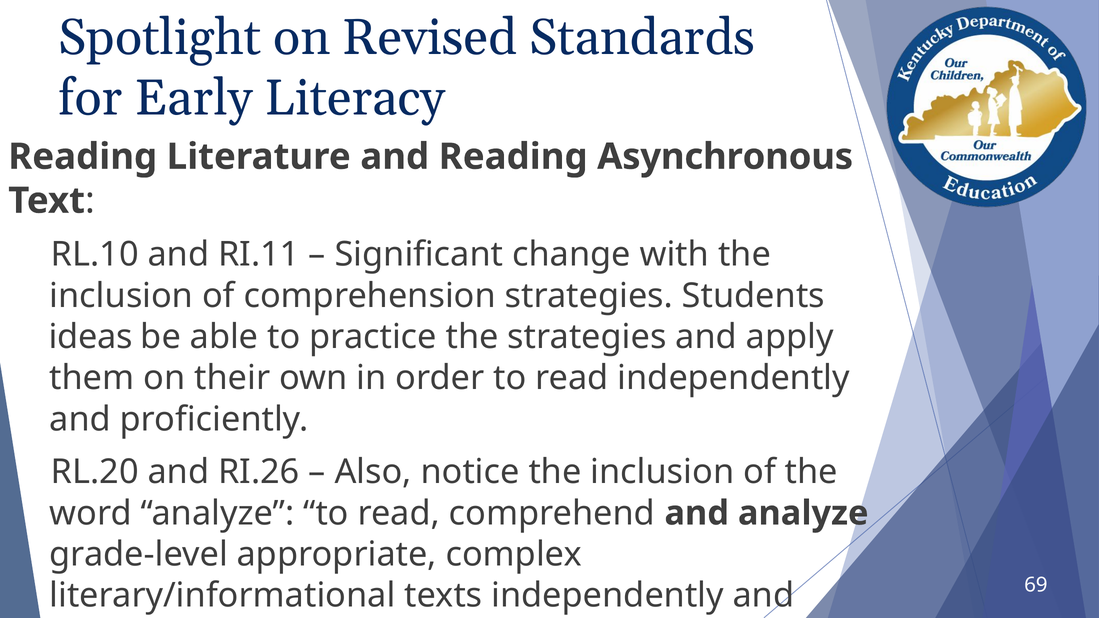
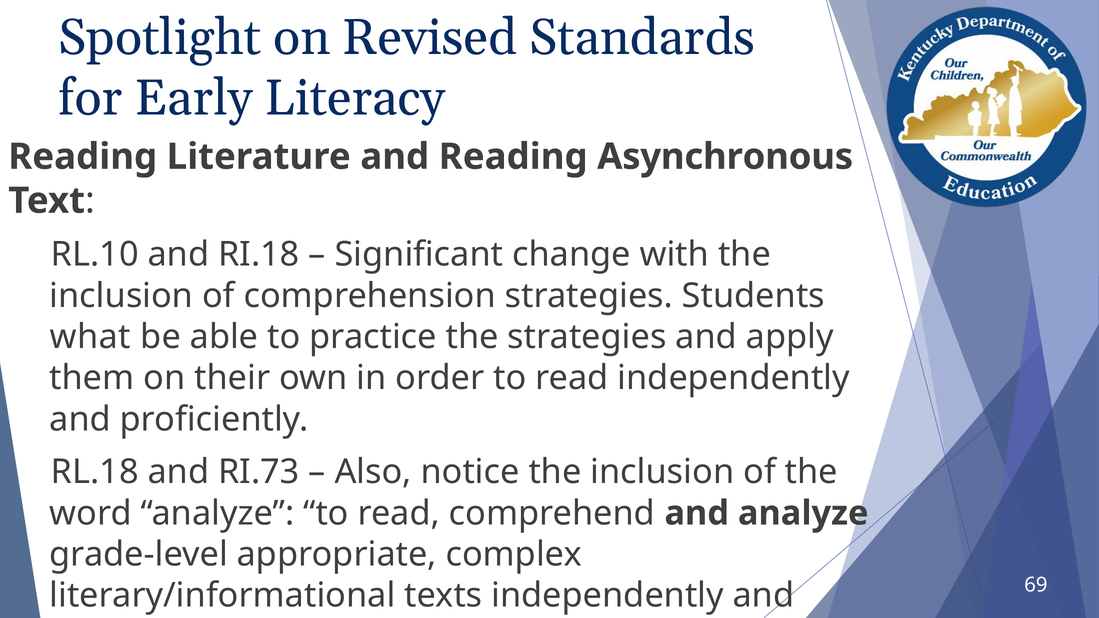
RI.11: RI.11 -> RI.18
ideas: ideas -> what
RL.20: RL.20 -> RL.18
RI.26: RI.26 -> RI.73
